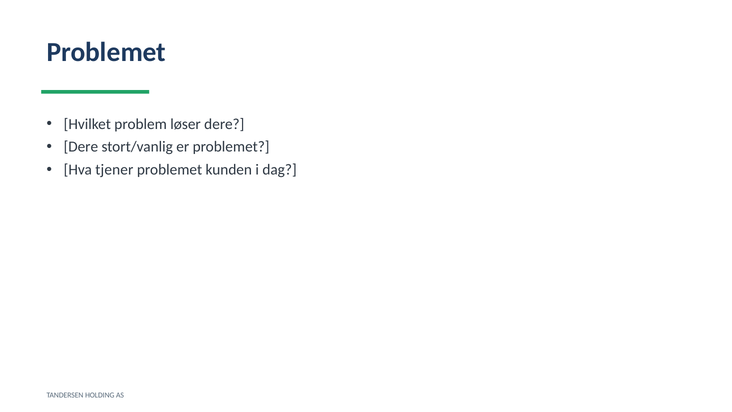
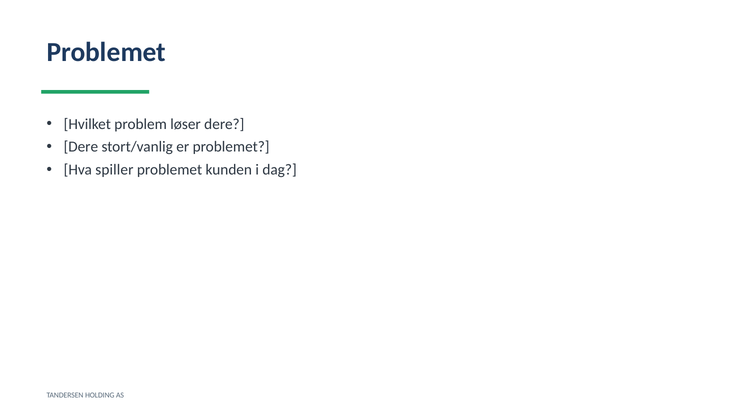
tjener: tjener -> spiller
